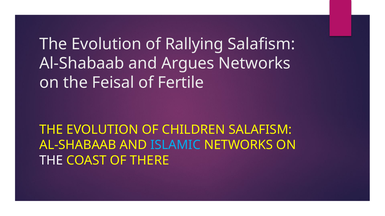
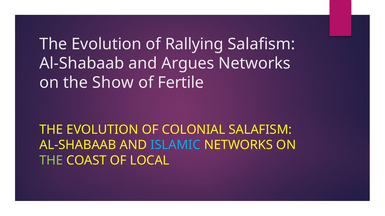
Feisal: Feisal -> Show
CHILDREN: CHILDREN -> COLONIAL
THE at (51, 161) colour: white -> light green
THERE: THERE -> LOCAL
